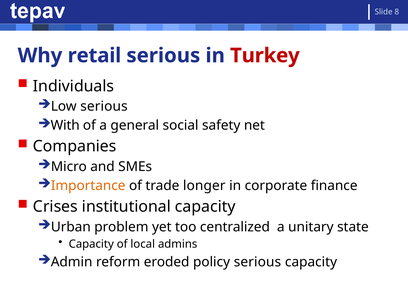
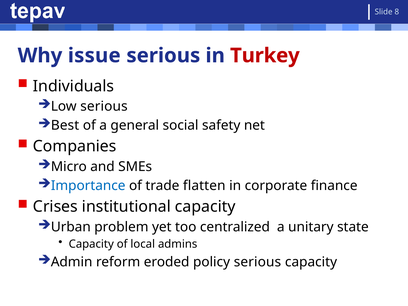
retail: retail -> issue
With: With -> Best
Importance colour: orange -> blue
longer: longer -> flatten
